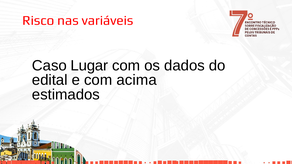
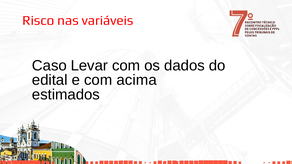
Lugar: Lugar -> Levar
